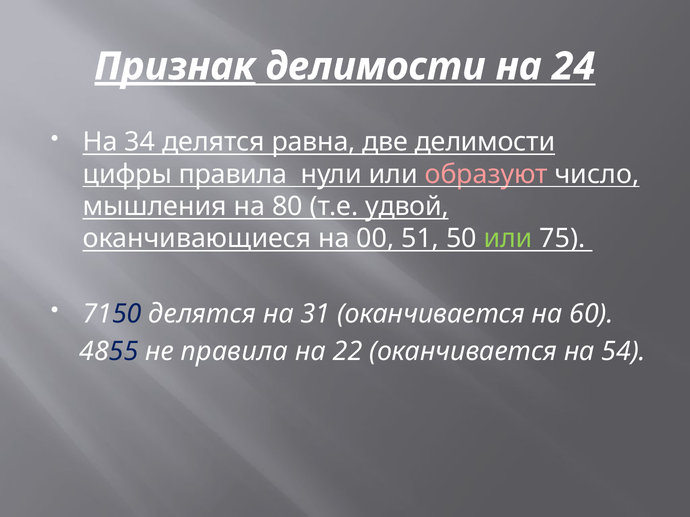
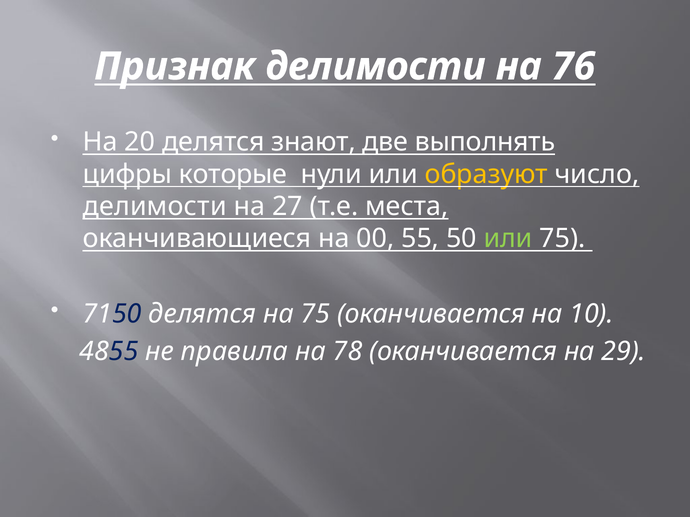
Признак underline: present -> none
24: 24 -> 76
34: 34 -> 20
равна: равна -> знают
две делимости: делимости -> выполнять
цифры правила: правила -> которые
образуют colour: pink -> yellow
мышления at (155, 207): мышления -> делимости
80: 80 -> 27
удвой: удвой -> места
51: 51 -> 55
на 31: 31 -> 75
60: 60 -> 10
22: 22 -> 78
54: 54 -> 29
